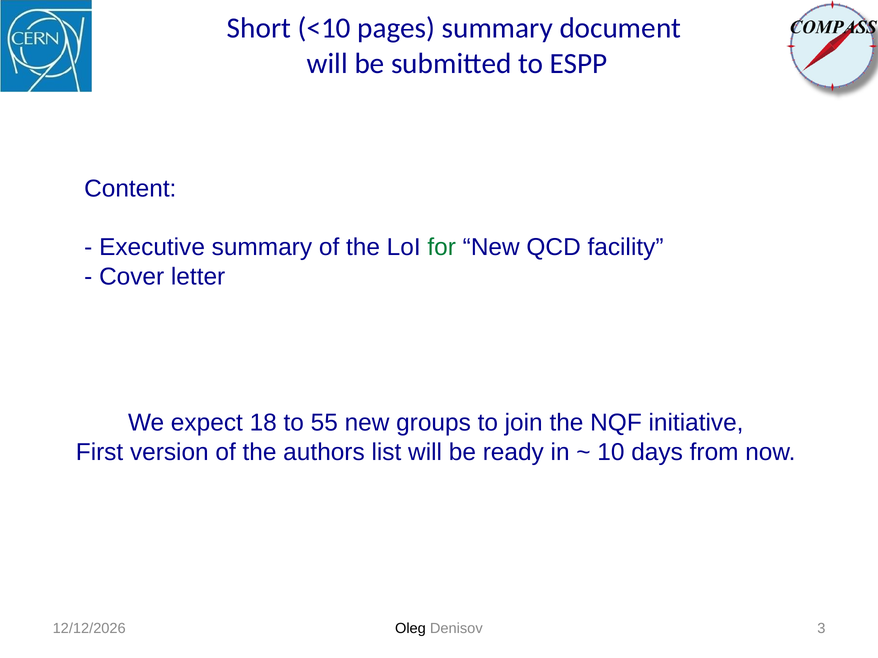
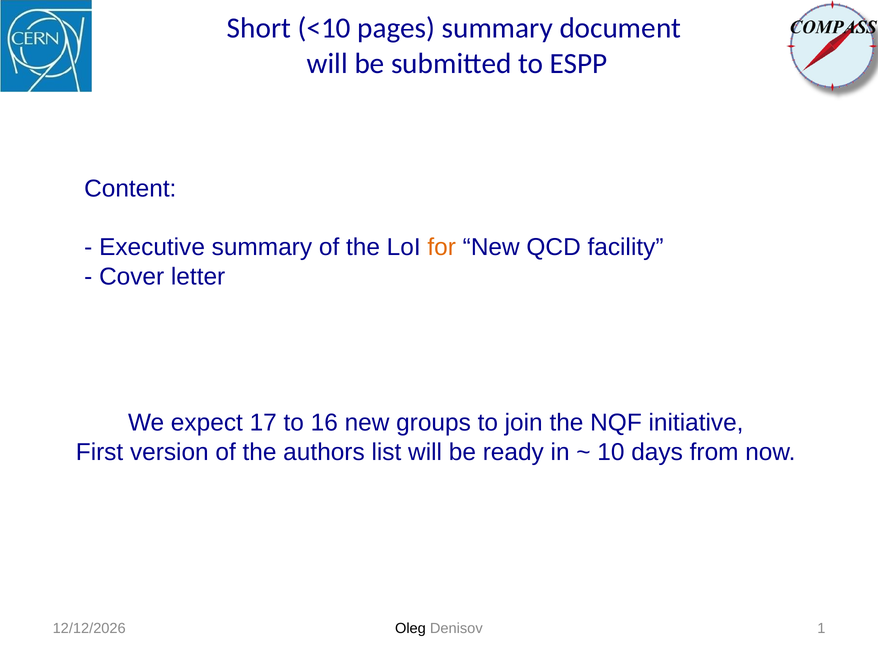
for colour: green -> orange
18: 18 -> 17
55: 55 -> 16
3: 3 -> 1
